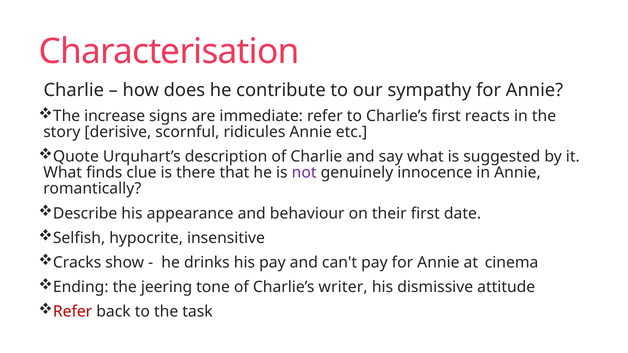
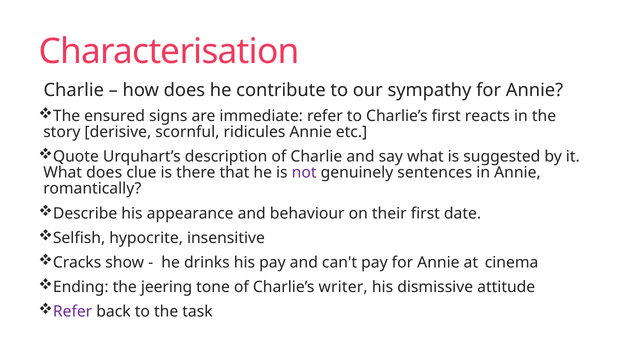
increase: increase -> ensured
What finds: finds -> does
innocence: innocence -> sentences
Refer at (73, 312) colour: red -> purple
